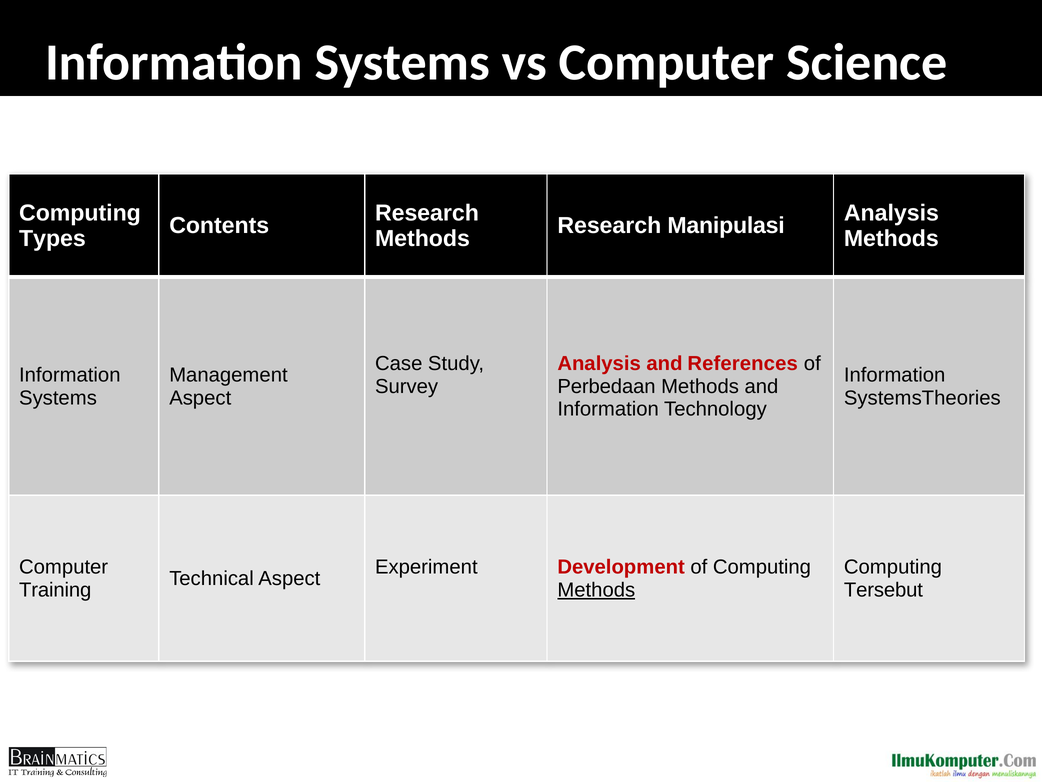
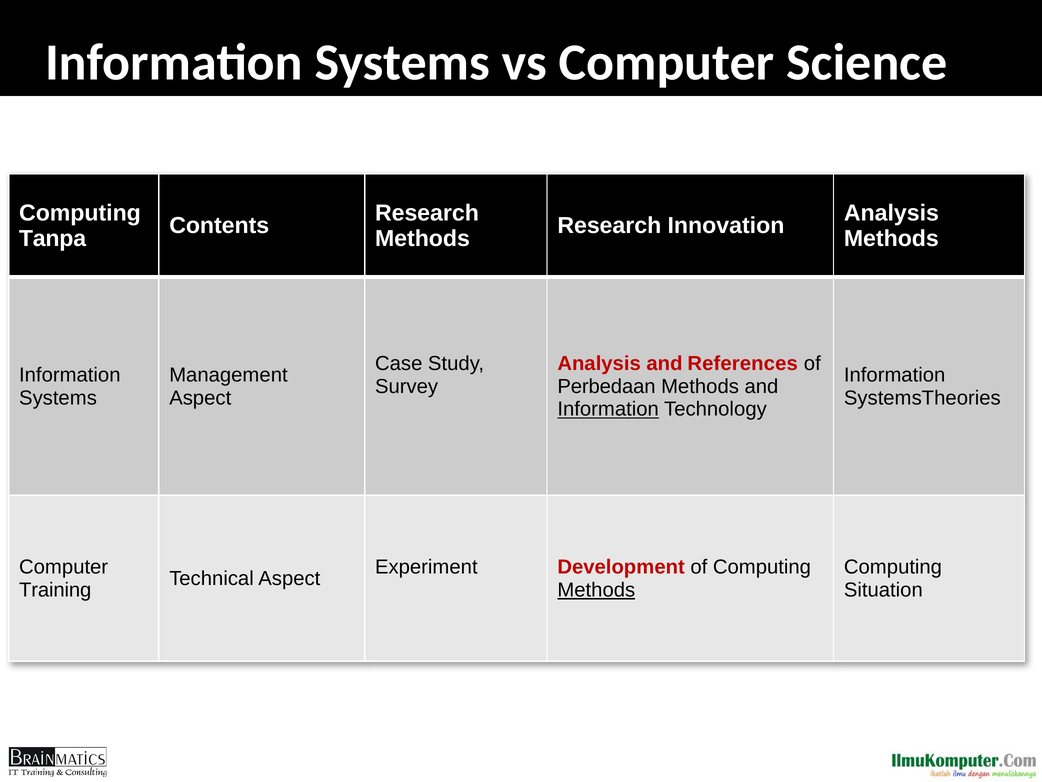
Manipulasi: Manipulasi -> Innovation
Types: Types -> Tanpa
Information at (608, 409) underline: none -> present
Tersebut: Tersebut -> Situation
